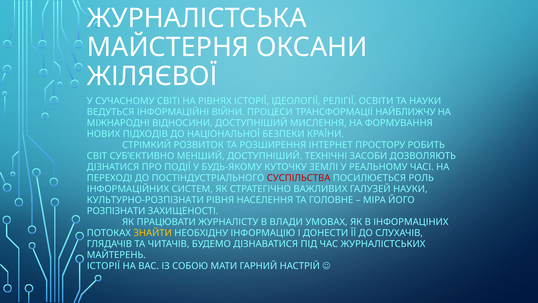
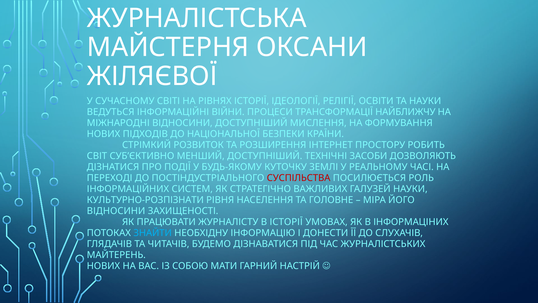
РОЗПІЗНАТИ at (116, 211): РОЗПІЗНАТИ -> ВІДНОСИНИ
В ВЛАДИ: ВЛАДИ -> ІСТОРІЇ
ЗНАЙТИ colour: yellow -> light blue
ІСТОРІЇ at (103, 266): ІСТОРІЇ -> НОВИХ
